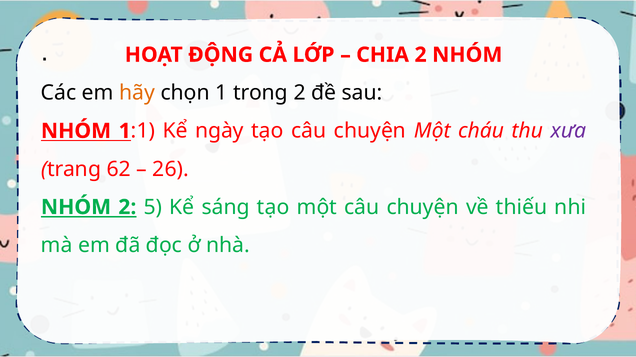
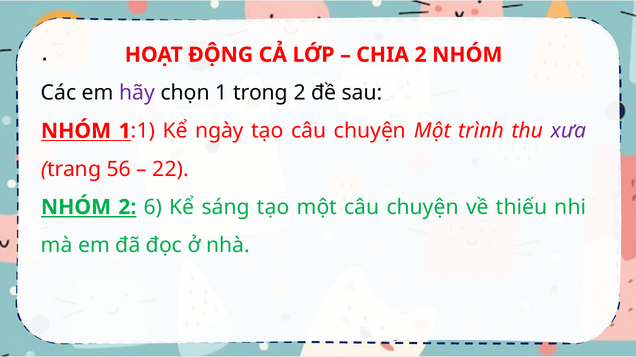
hãy colour: orange -> purple
cháu: cháu -> trình
62: 62 -> 56
26: 26 -> 22
5: 5 -> 6
